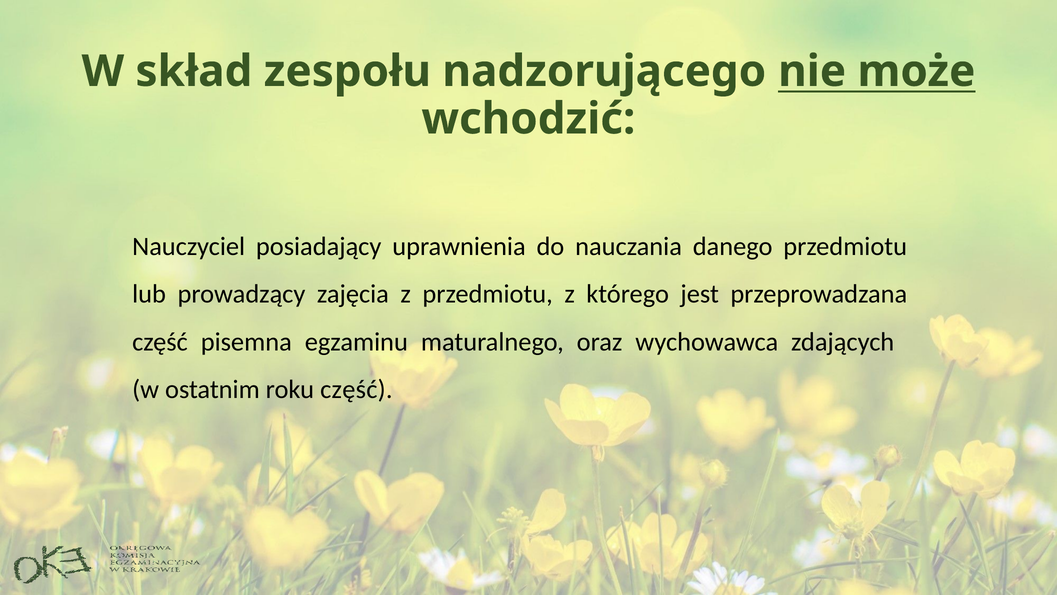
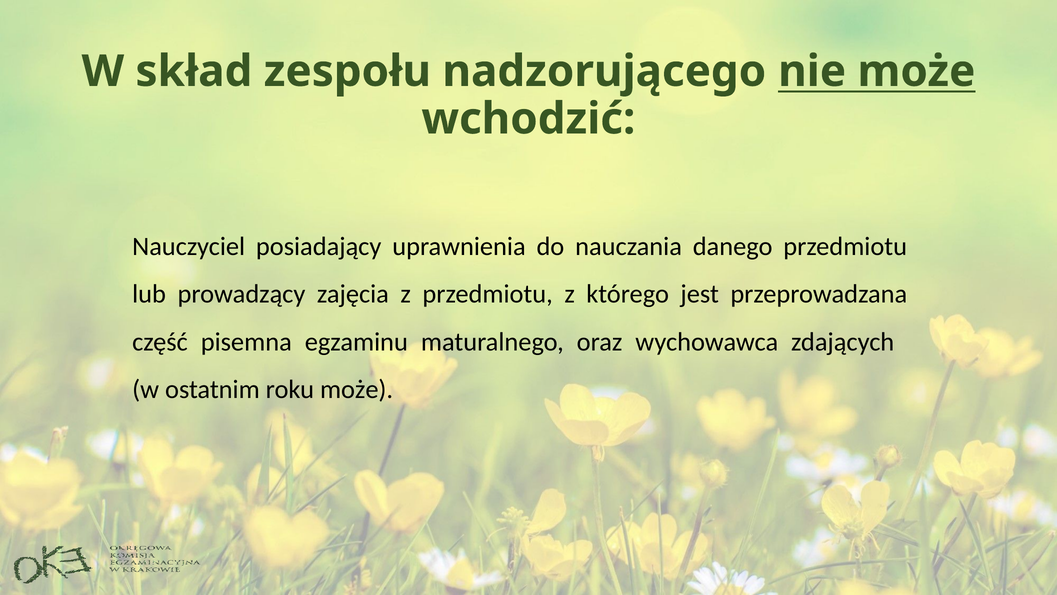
roku część: część -> może
